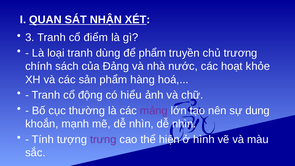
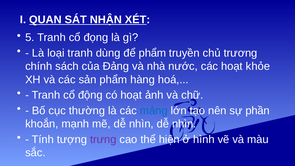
3: 3 -> 5
điểm: điểm -> đọng
có hiểu: hiểu -> hoạt
mảng colour: purple -> blue
dung: dung -> phần
